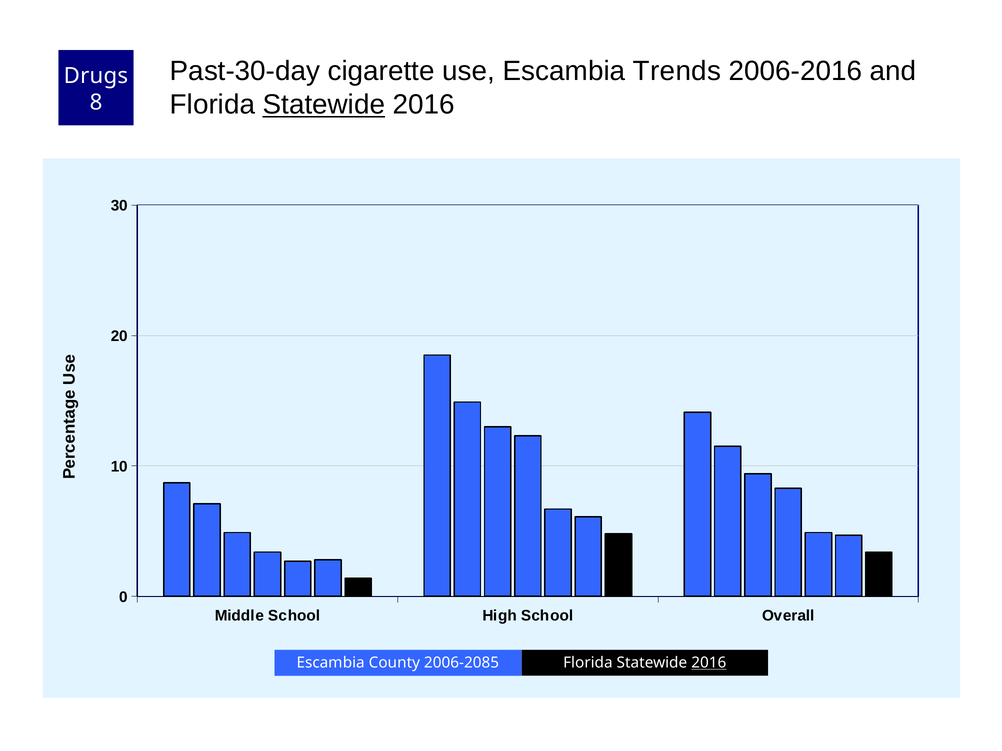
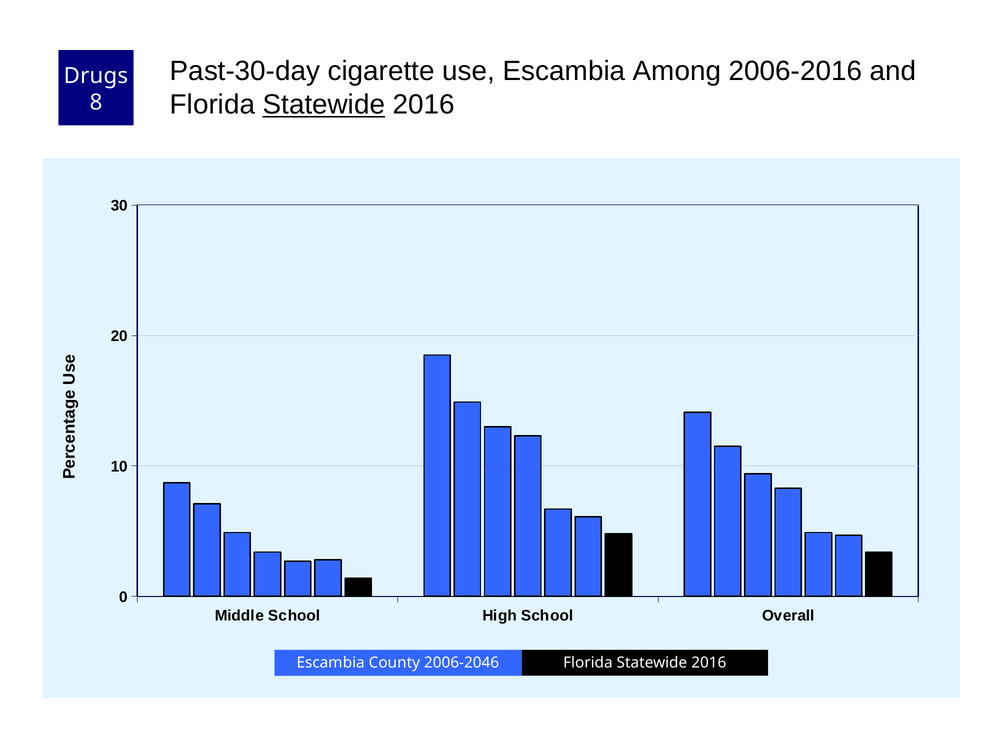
Trends: Trends -> Among
2006-2085: 2006-2085 -> 2006-2046
2016 at (709, 663) underline: present -> none
